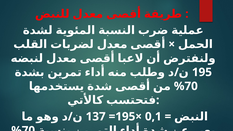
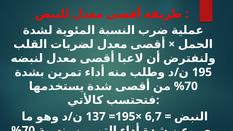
0,1: 0,1 -> 6,7
